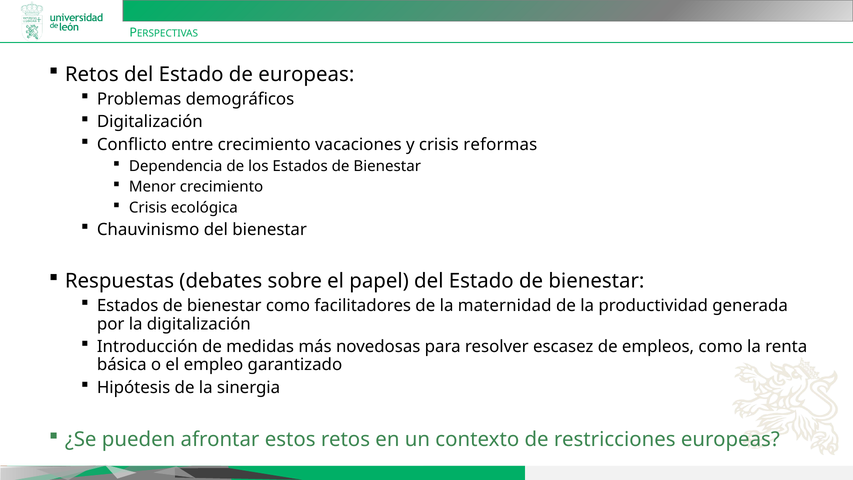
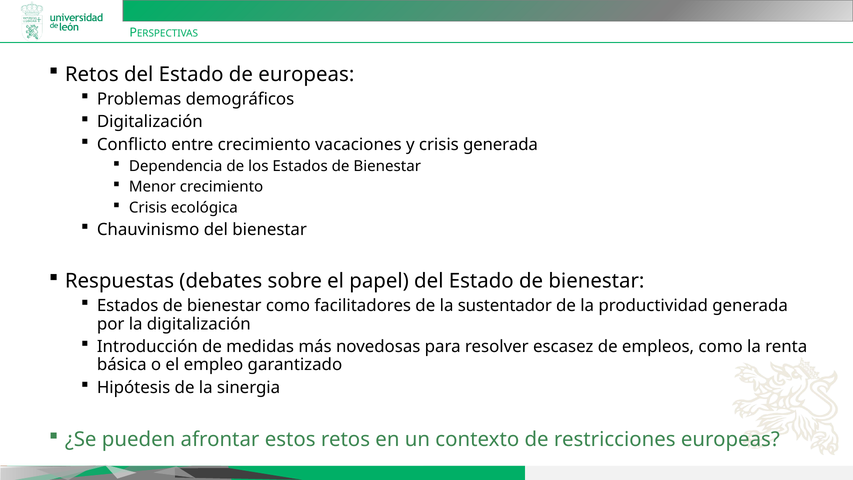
crisis reformas: reformas -> generada
maternidad: maternidad -> sustentador
